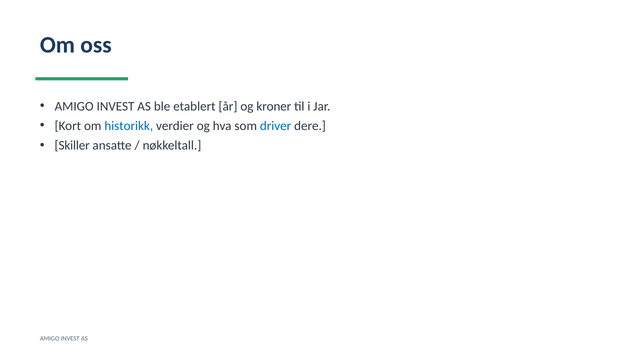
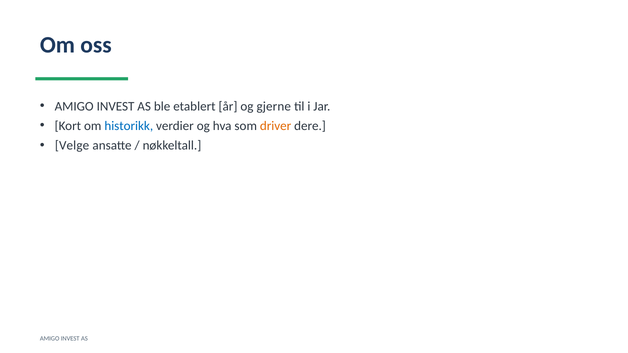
kroner: kroner -> gjerne
driver colour: blue -> orange
Skiller: Skiller -> Velge
